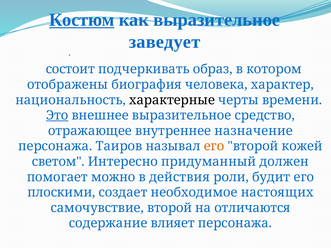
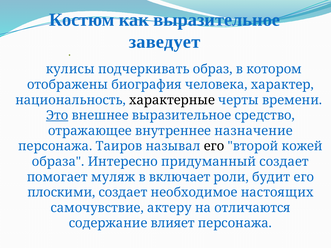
Костюм underline: present -> none
состоит: состоит -> кулисы
его at (214, 146) colour: orange -> black
светом: светом -> образа
придуманный должен: должен -> создает
можно: можно -> муляж
действия: действия -> включает
самочувствие второй: второй -> актеру
